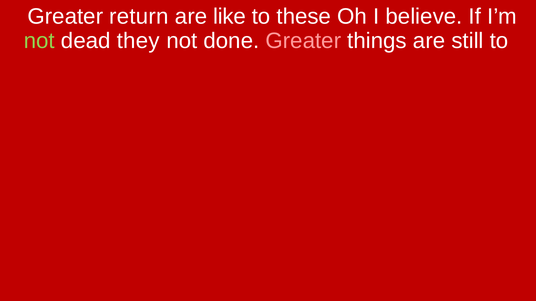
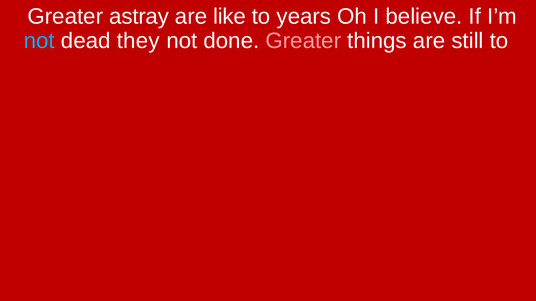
return: return -> astray
these: these -> years
not at (39, 41) colour: light green -> light blue
